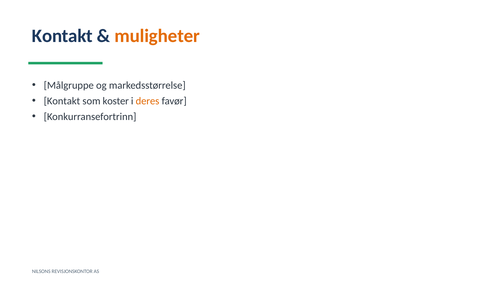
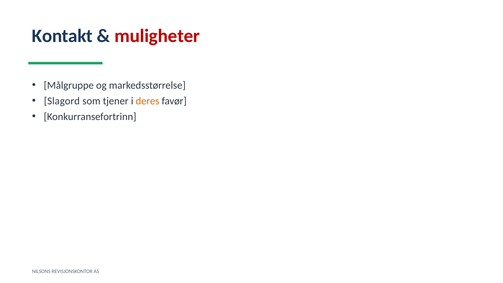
muligheter colour: orange -> red
Kontakt at (62, 101): Kontakt -> Slagord
koster: koster -> tjener
